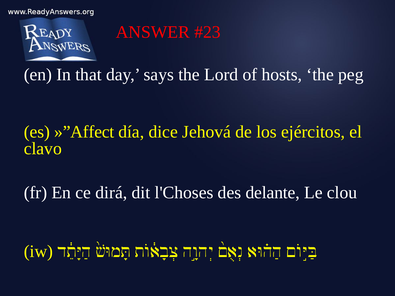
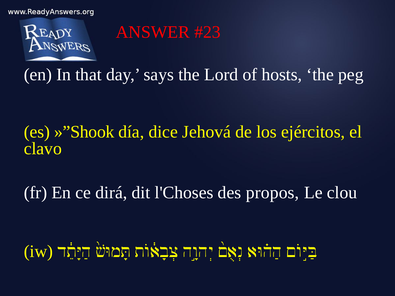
»”Affect: »”Affect -> »”Shook
delante: delante -> propos
